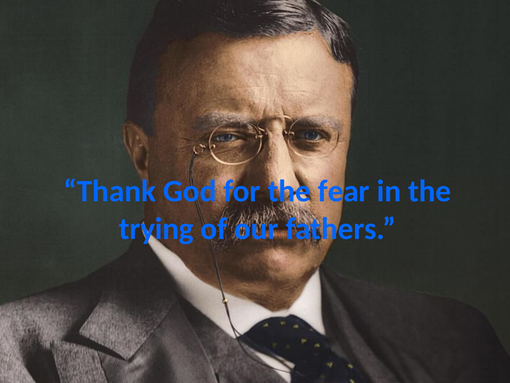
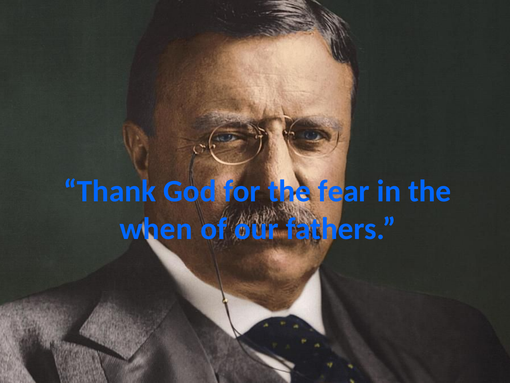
trying: trying -> when
